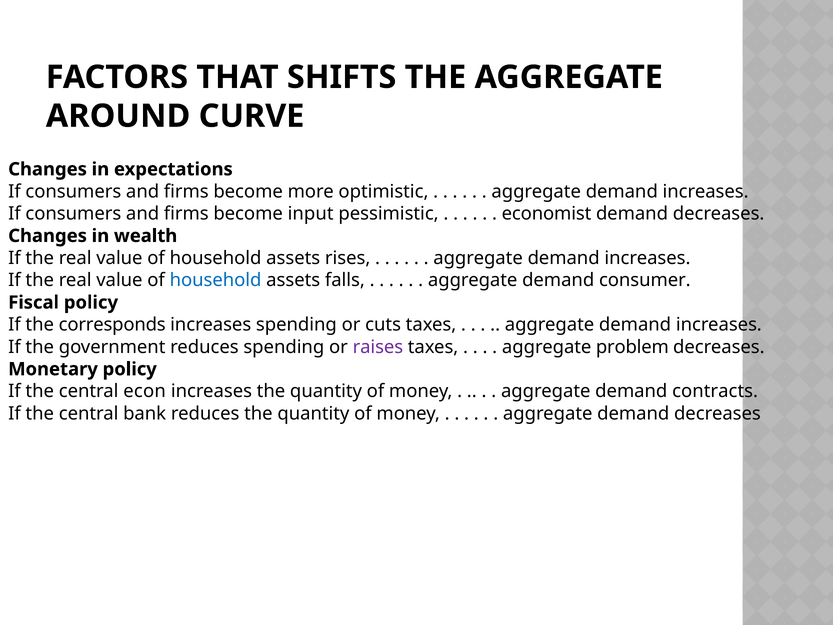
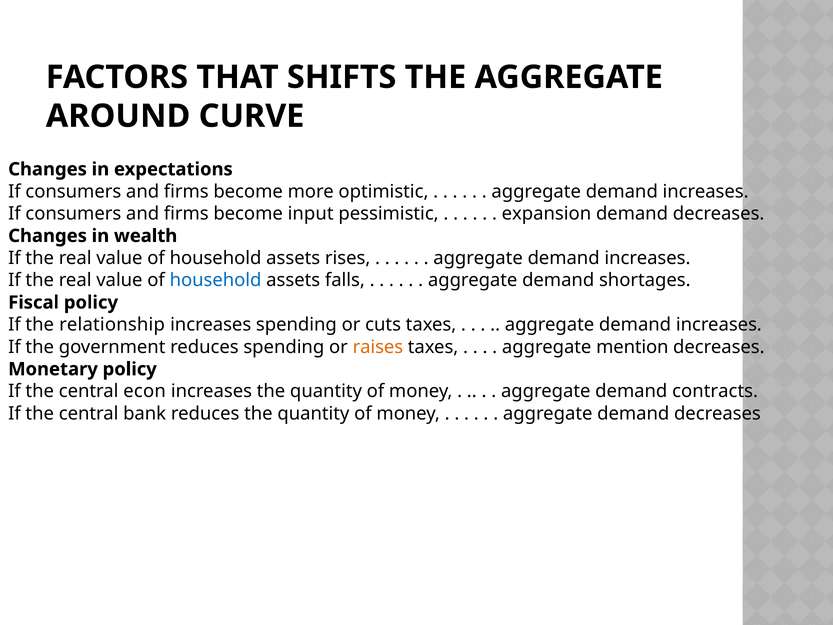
economist: economist -> expansion
consumer: consumer -> shortages
corresponds: corresponds -> relationship
raises colour: purple -> orange
problem: problem -> mention
